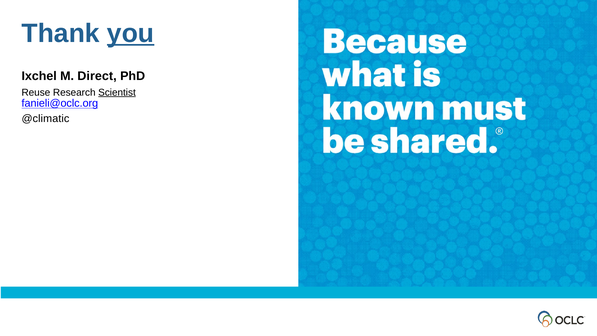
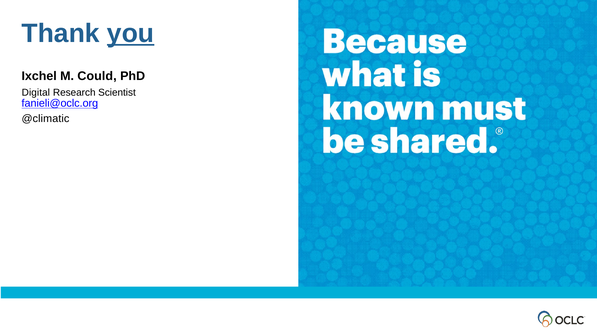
Direct: Direct -> Could
Reuse: Reuse -> Digital
Scientist underline: present -> none
